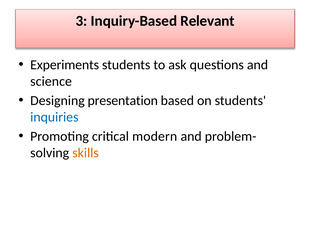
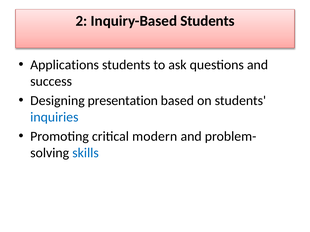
3: 3 -> 2
Inquiry-Based Relevant: Relevant -> Students
Experiments: Experiments -> Applications
science: science -> success
skills colour: orange -> blue
